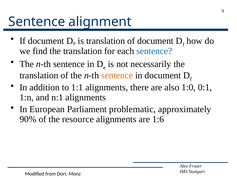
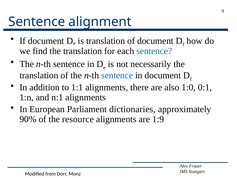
sentence at (117, 75) colour: orange -> blue
problematic: problematic -> dictionaries
1:6: 1:6 -> 1:9
